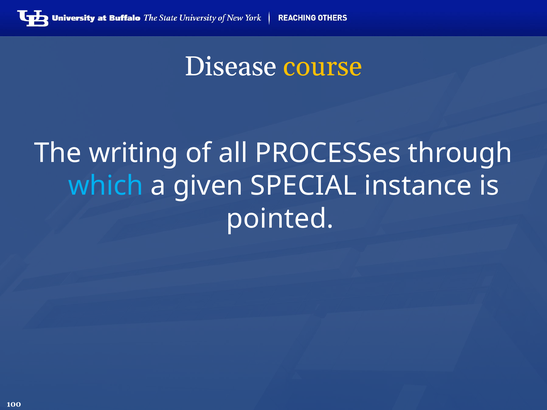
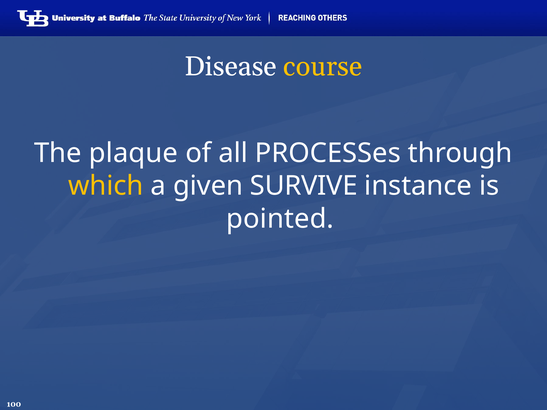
writing: writing -> plaque
which colour: light blue -> yellow
SPECIAL: SPECIAL -> SURVIVE
